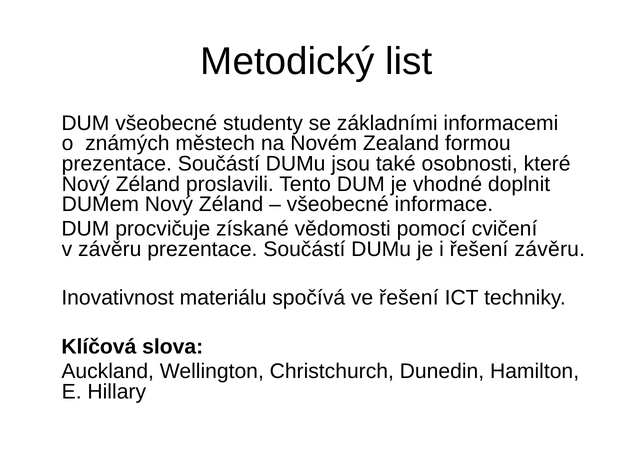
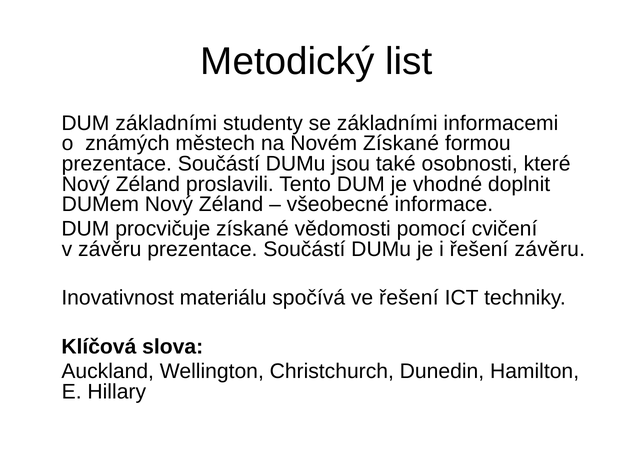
DUM všeobecné: všeobecné -> základními
Novém Zealand: Zealand -> Získané
